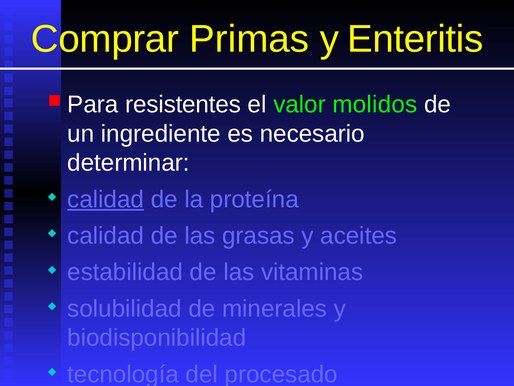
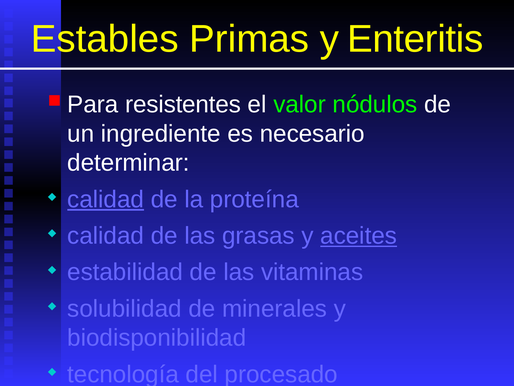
Comprar: Comprar -> Estables
molidos: molidos -> nódulos
aceites underline: none -> present
